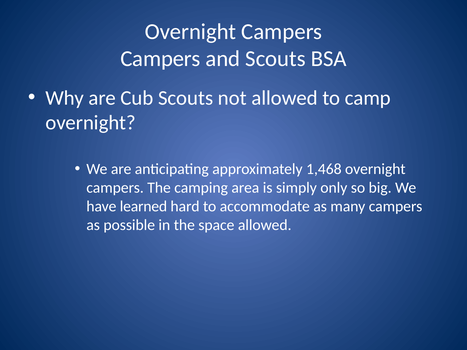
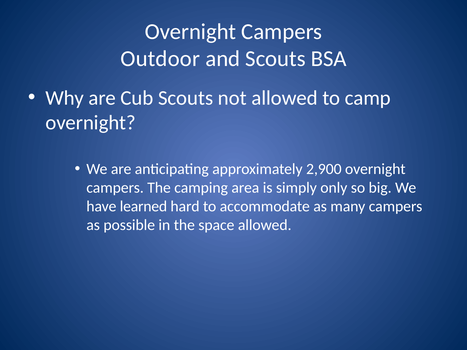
Campers at (160, 59): Campers -> Outdoor
1,468: 1,468 -> 2,900
